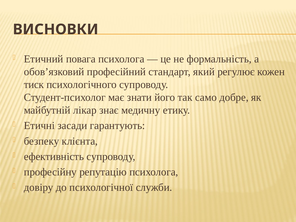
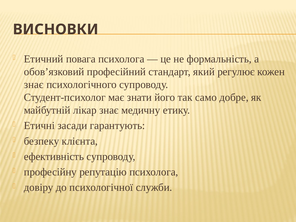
тиск at (34, 85): тиск -> знає
